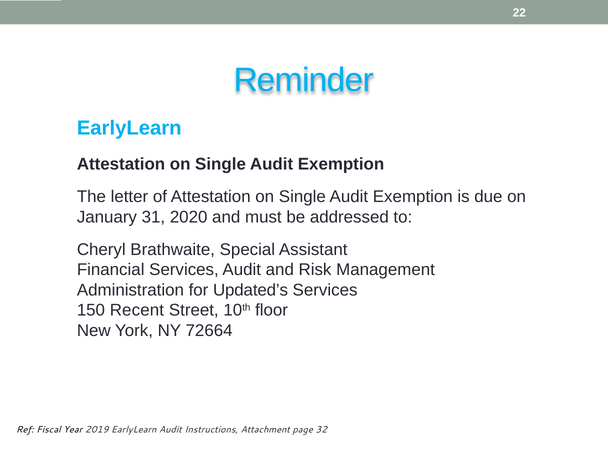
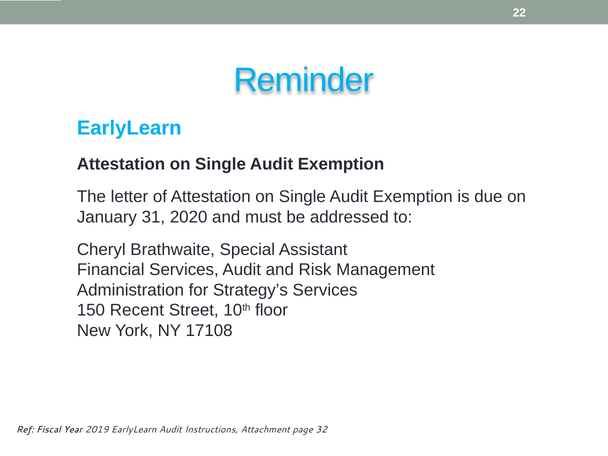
Updated’s: Updated’s -> Strategy’s
72664: 72664 -> 17108
